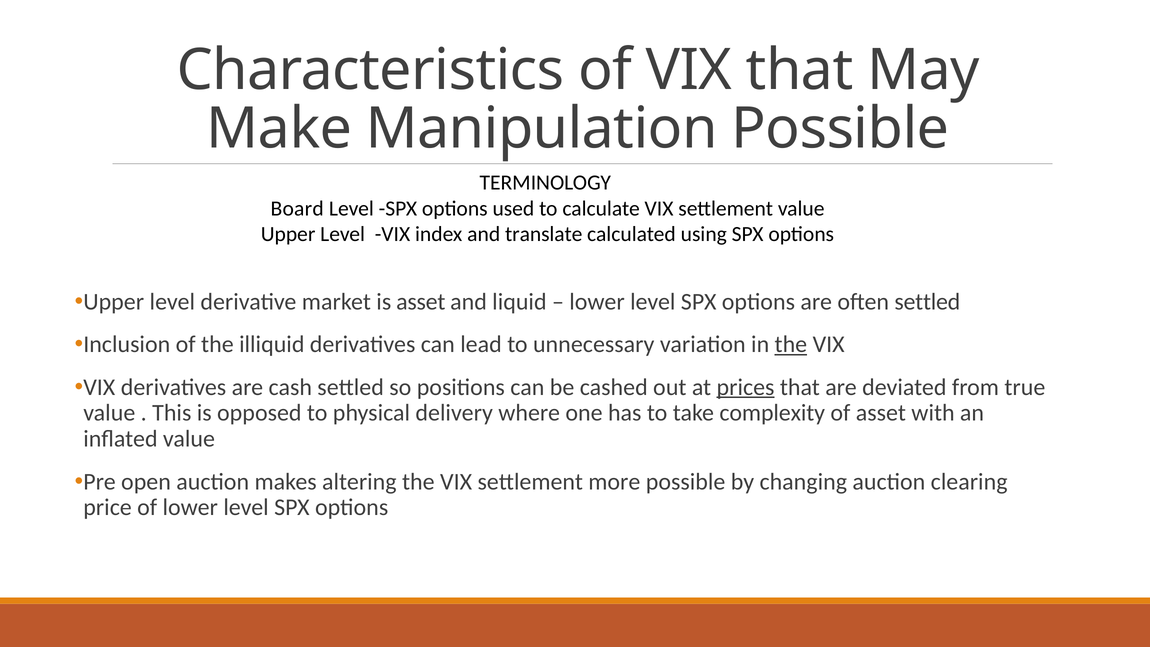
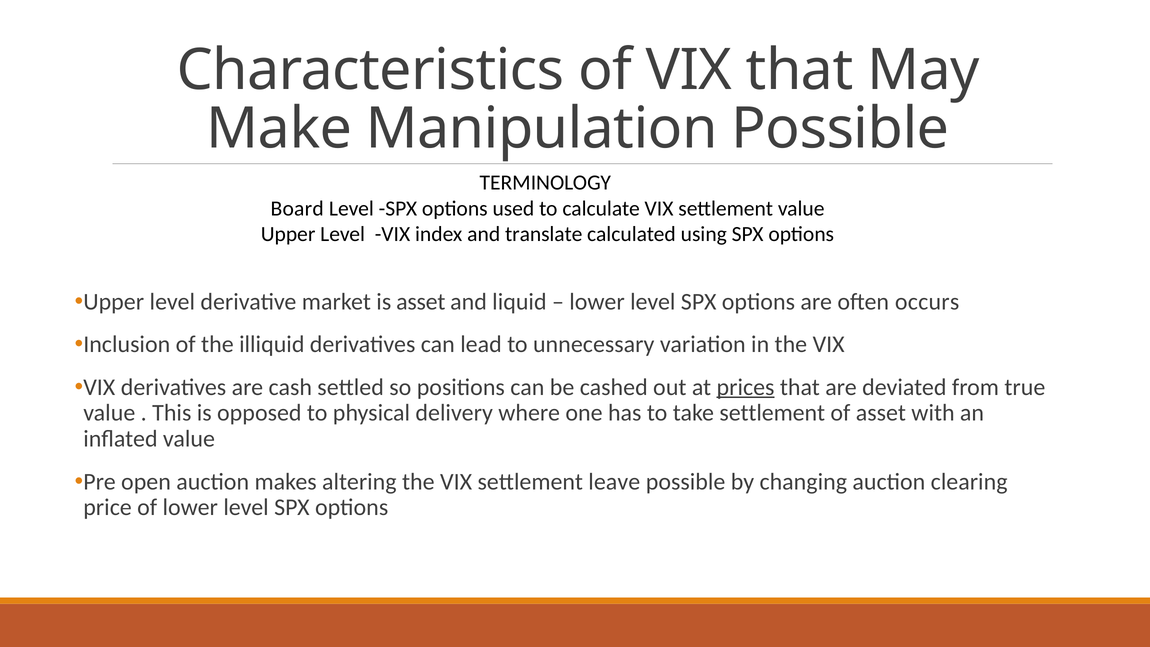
often settled: settled -> occurs
the at (791, 344) underline: present -> none
take complexity: complexity -> settlement
more: more -> leave
